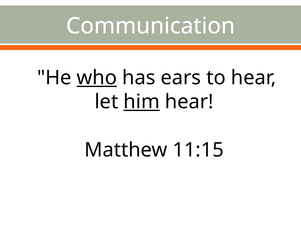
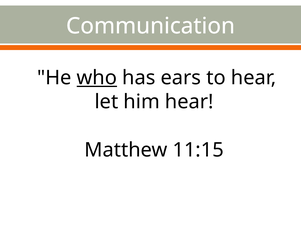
him underline: present -> none
